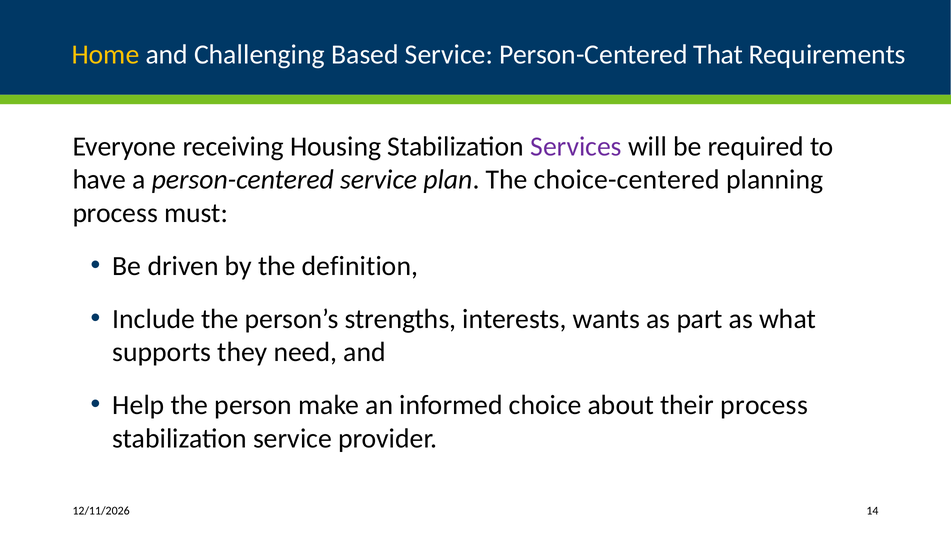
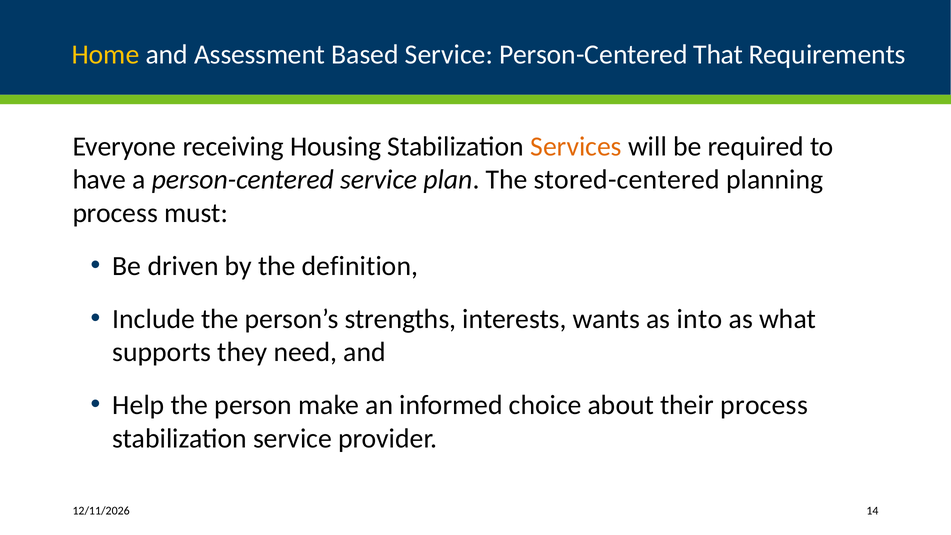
Challenging: Challenging -> Assessment
Services colour: purple -> orange
choice-centered: choice-centered -> stored-centered
part: part -> into
